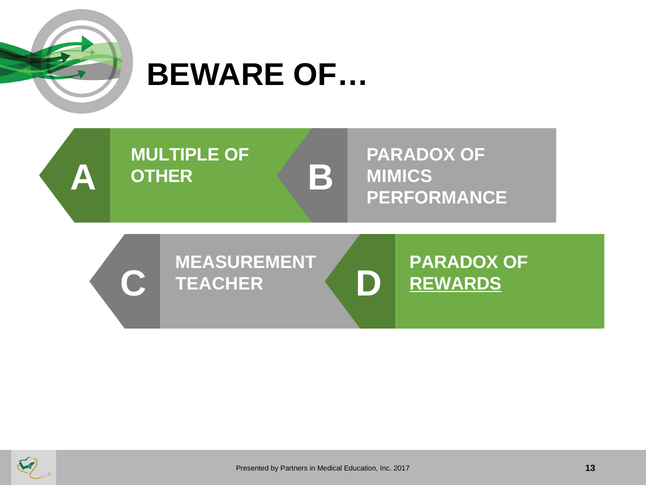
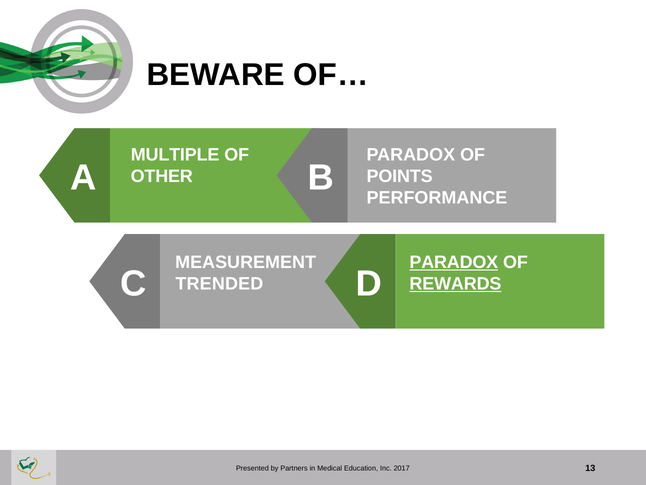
MIMICS: MIMICS -> POINTS
PARADOX at (454, 262) underline: none -> present
TEACHER: TEACHER -> TRENDED
